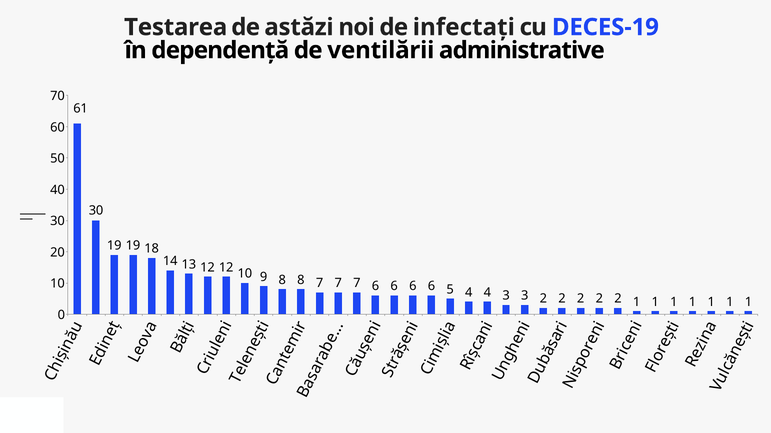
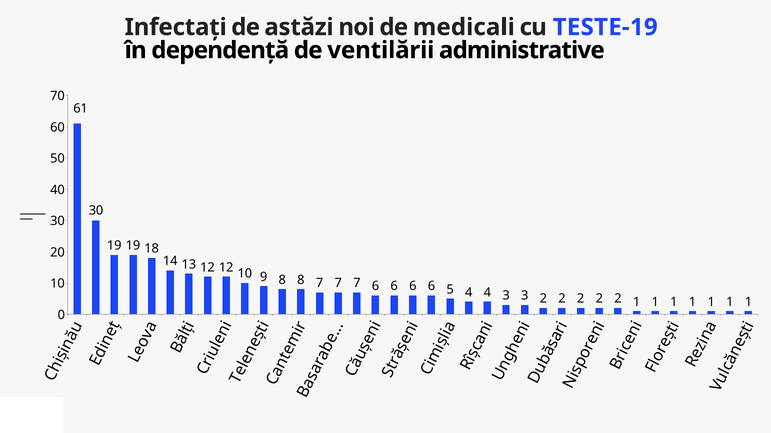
Testarea: Testarea -> Infectați
infectați: infectați -> medicali
DECES-19: DECES-19 -> TESTE-19
